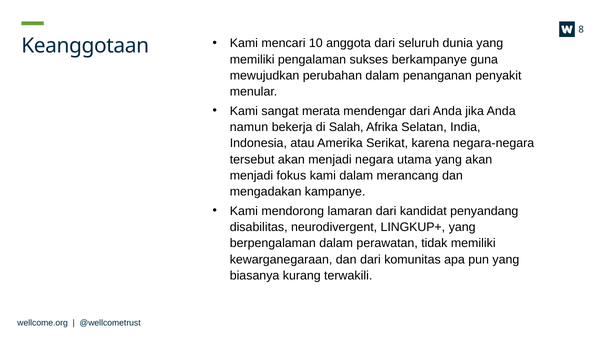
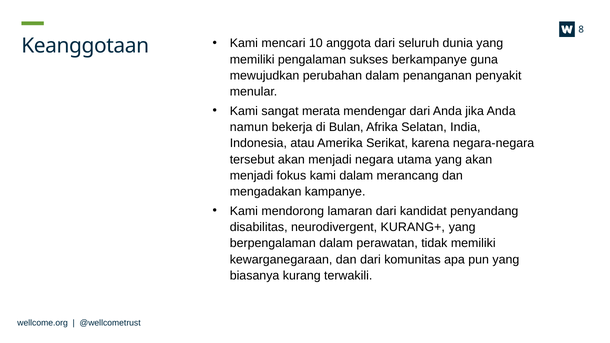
Salah: Salah -> Bulan
LINGKUP+: LINGKUP+ -> KURANG+
